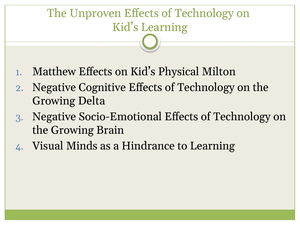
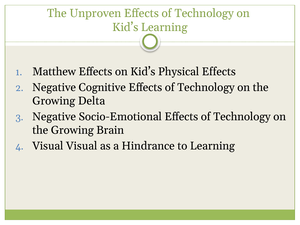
Physical Milton: Milton -> Effects
Visual Minds: Minds -> Visual
